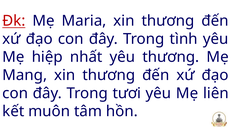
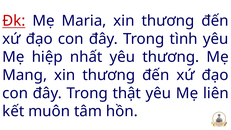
tươi: tươi -> thật
